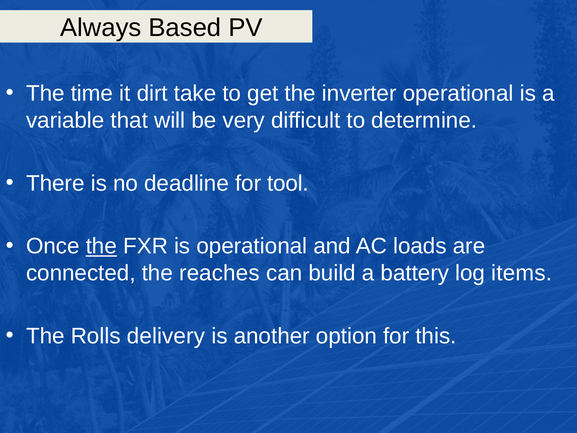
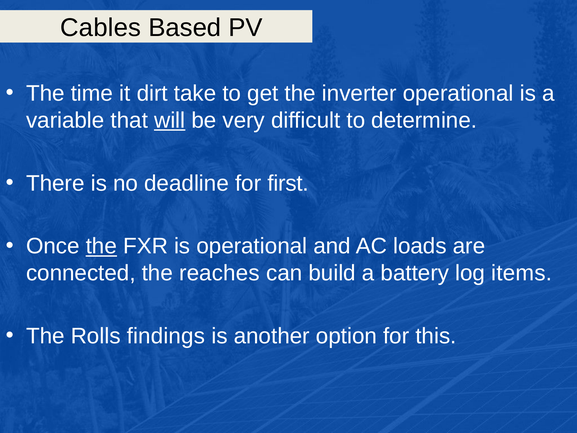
Always: Always -> Cables
will underline: none -> present
tool: tool -> first
delivery: delivery -> findings
